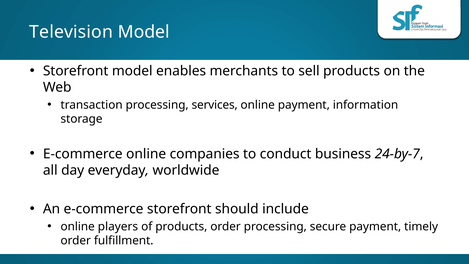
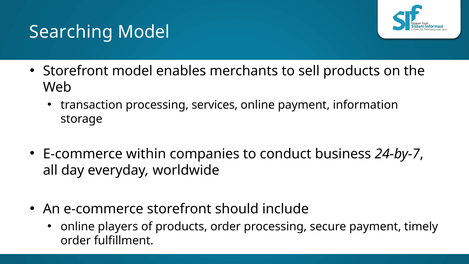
Television: Television -> Searching
E-commerce online: online -> within
